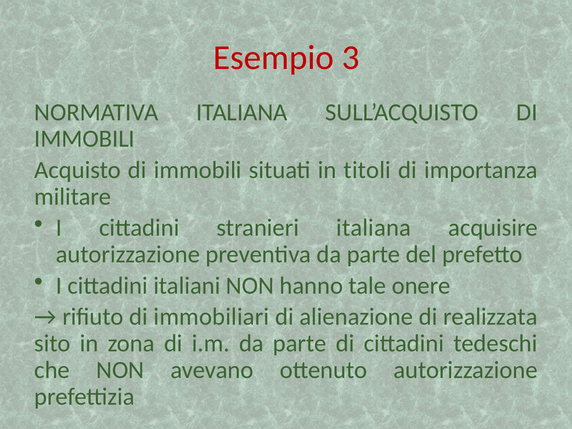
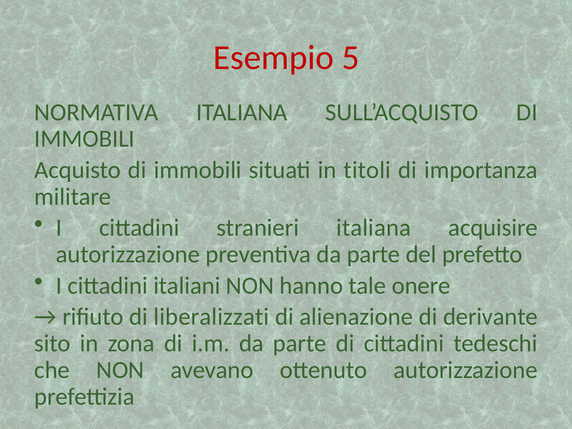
3: 3 -> 5
immobiliari: immobiliari -> liberalizzati
realizzata: realizzata -> derivante
